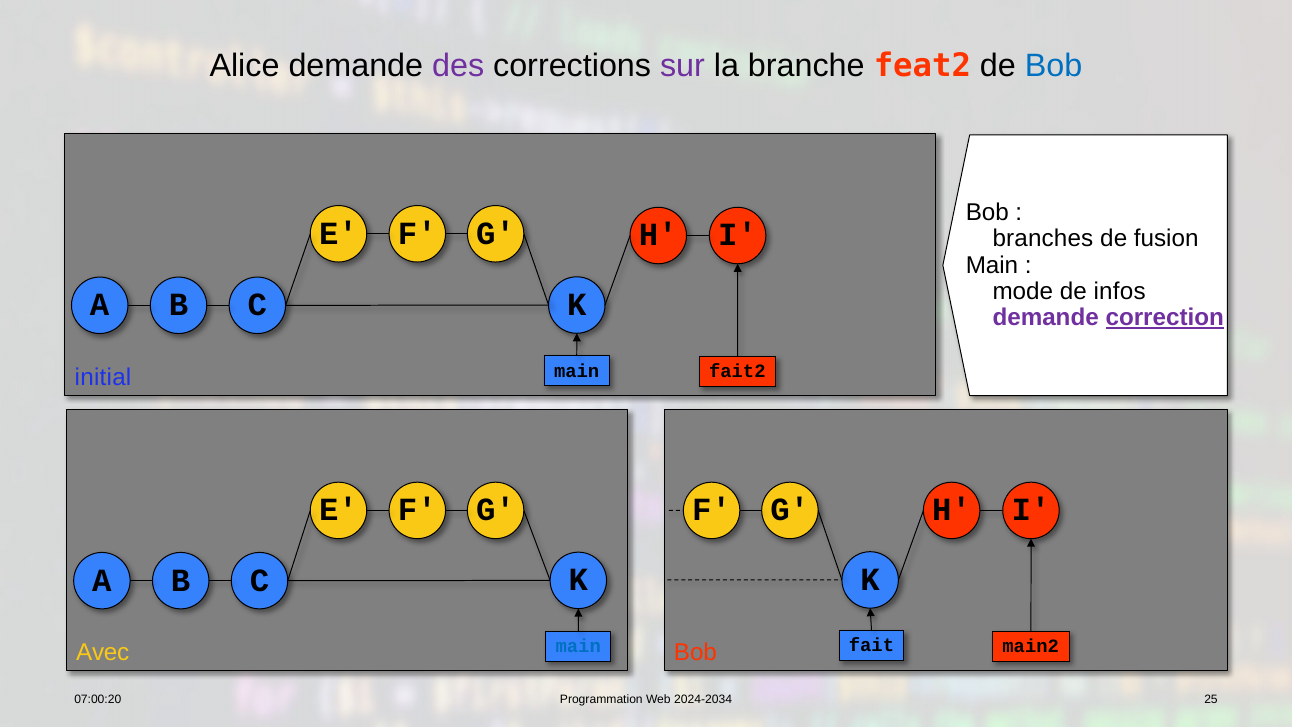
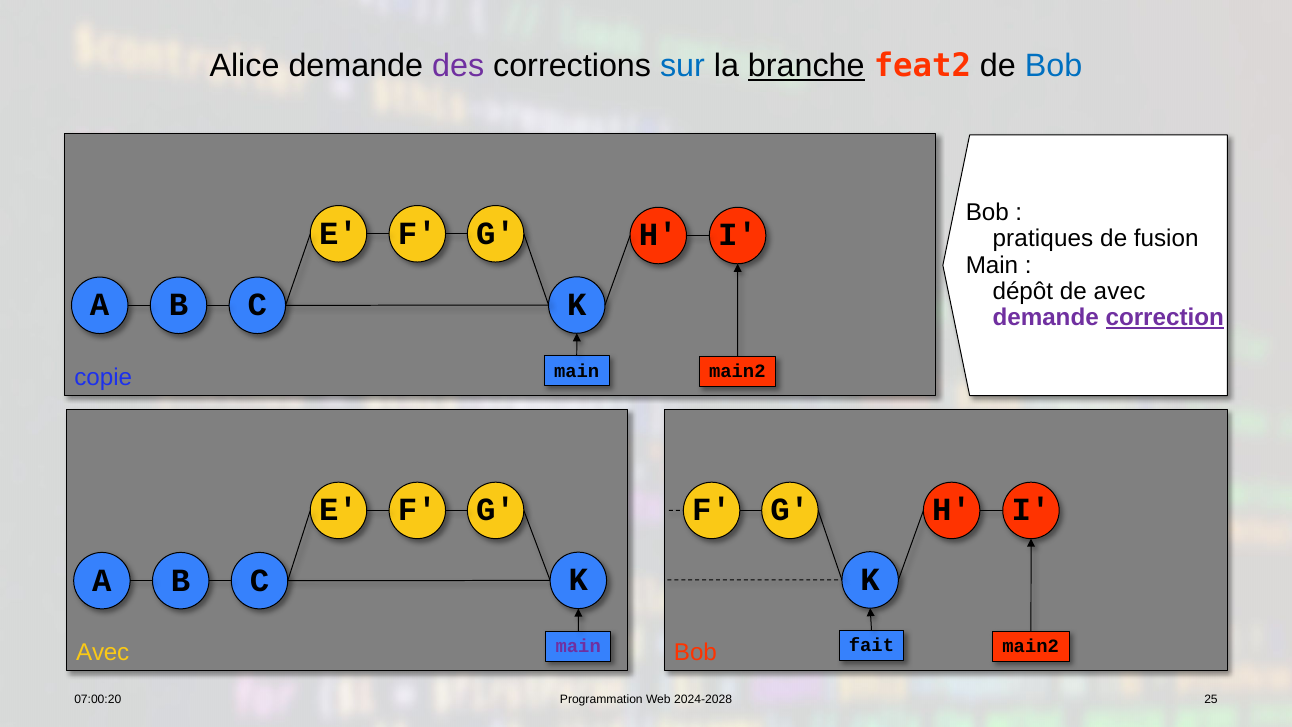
sur colour: purple -> blue
branche underline: none -> present
branches: branches -> pratiques
mode: mode -> dépôt
de infos: infos -> avec
fait2 at (737, 371): fait2 -> main2
initial: initial -> copie
main at (578, 646) colour: blue -> purple
2024-2034: 2024-2034 -> 2024-2028
